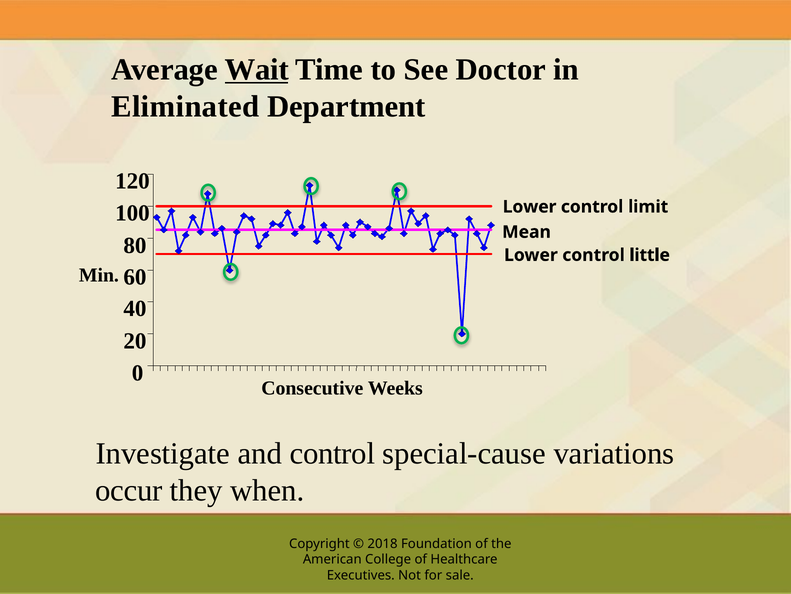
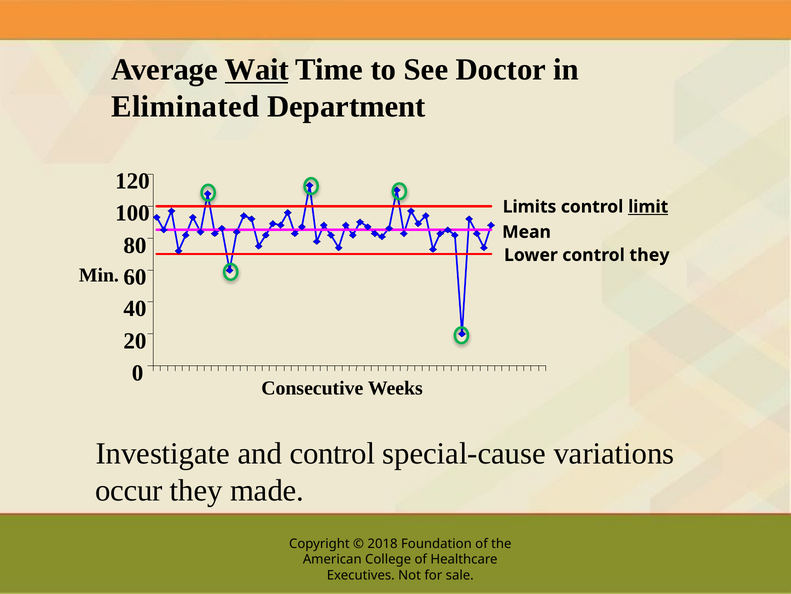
Lower at (530, 207): Lower -> Limits
limit underline: none -> present
control little: little -> they
when: when -> made
